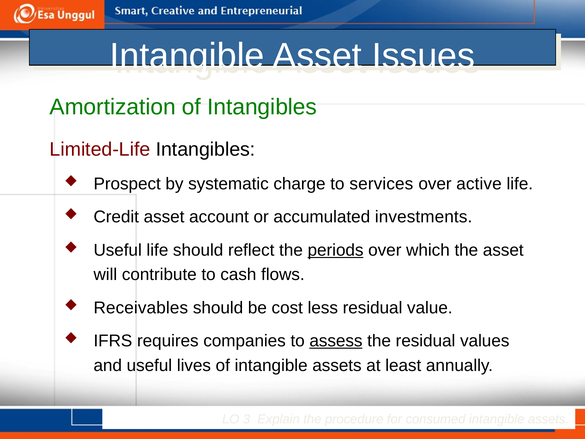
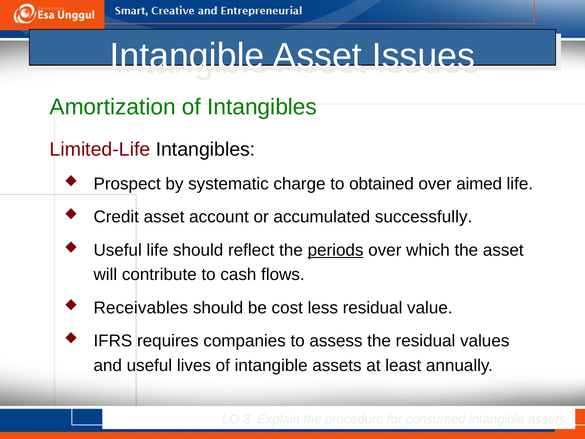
services: services -> obtained
active: active -> aimed
investments: investments -> successfully
assess underline: present -> none
